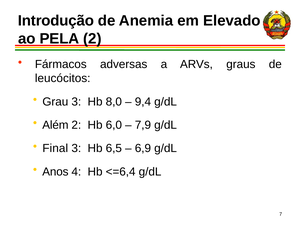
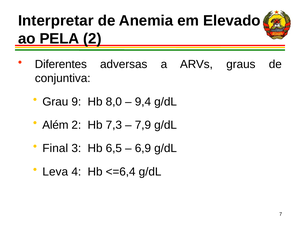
Introdução: Introdução -> Interpretar
Fármacos: Fármacos -> Diferentes
leucócitos: leucócitos -> conjuntiva
Grau 3: 3 -> 9
6,0: 6,0 -> 7,3
Anos: Anos -> Leva
